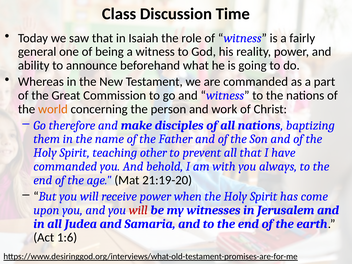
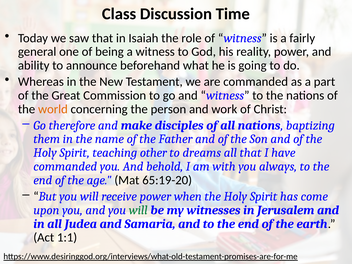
prevent: prevent -> dreams
21:19-20: 21:19-20 -> 65:19-20
will at (138, 210) colour: red -> green
1:6: 1:6 -> 1:1
